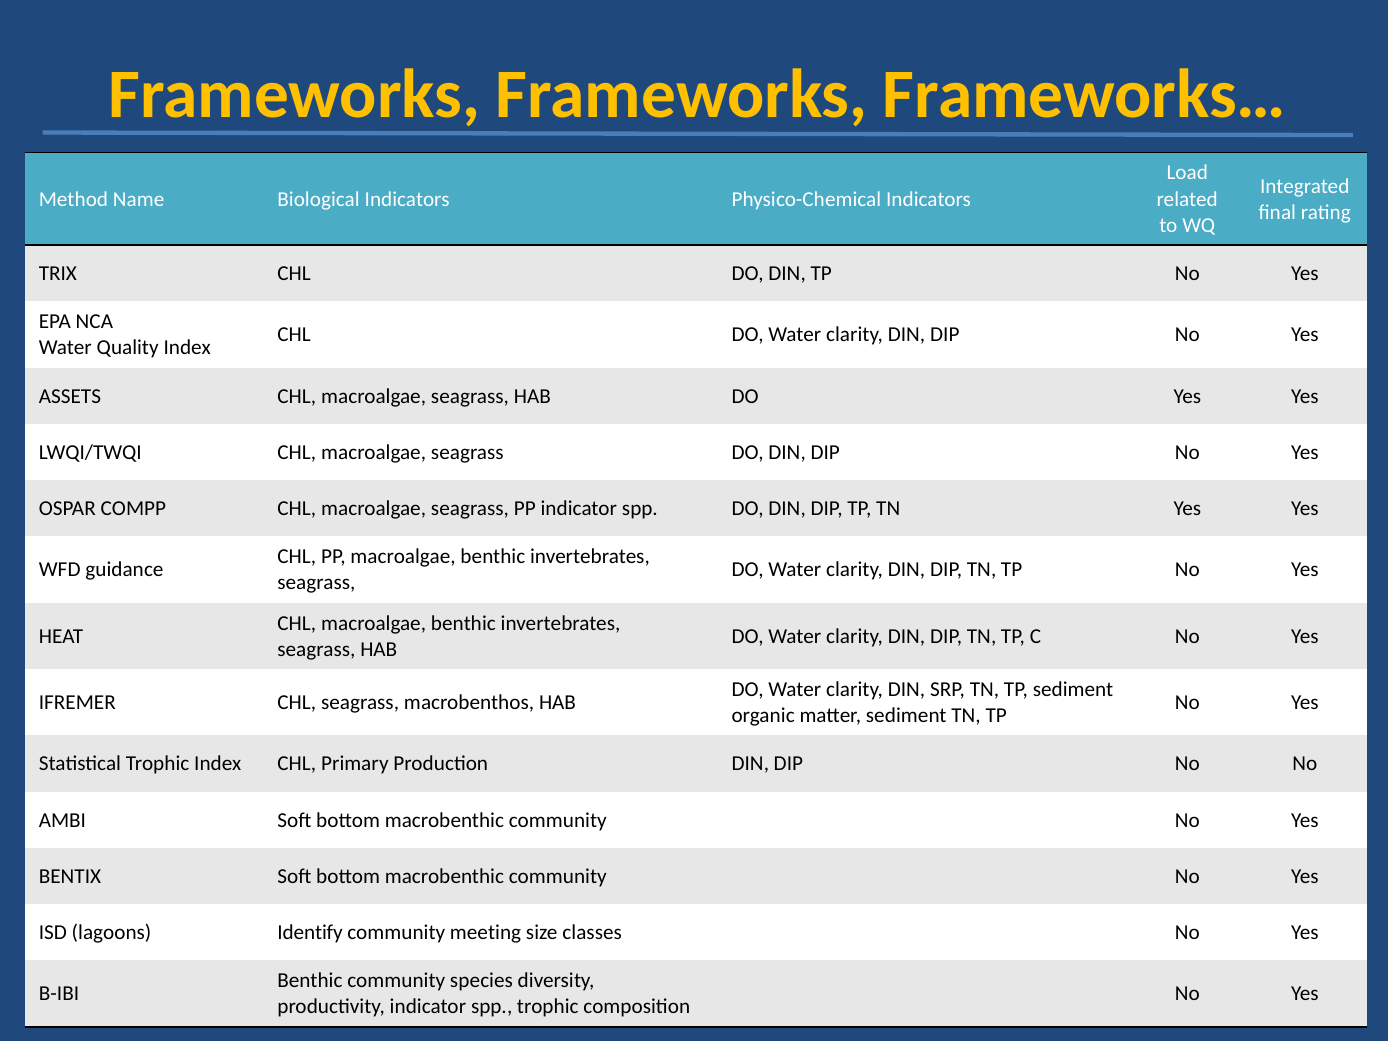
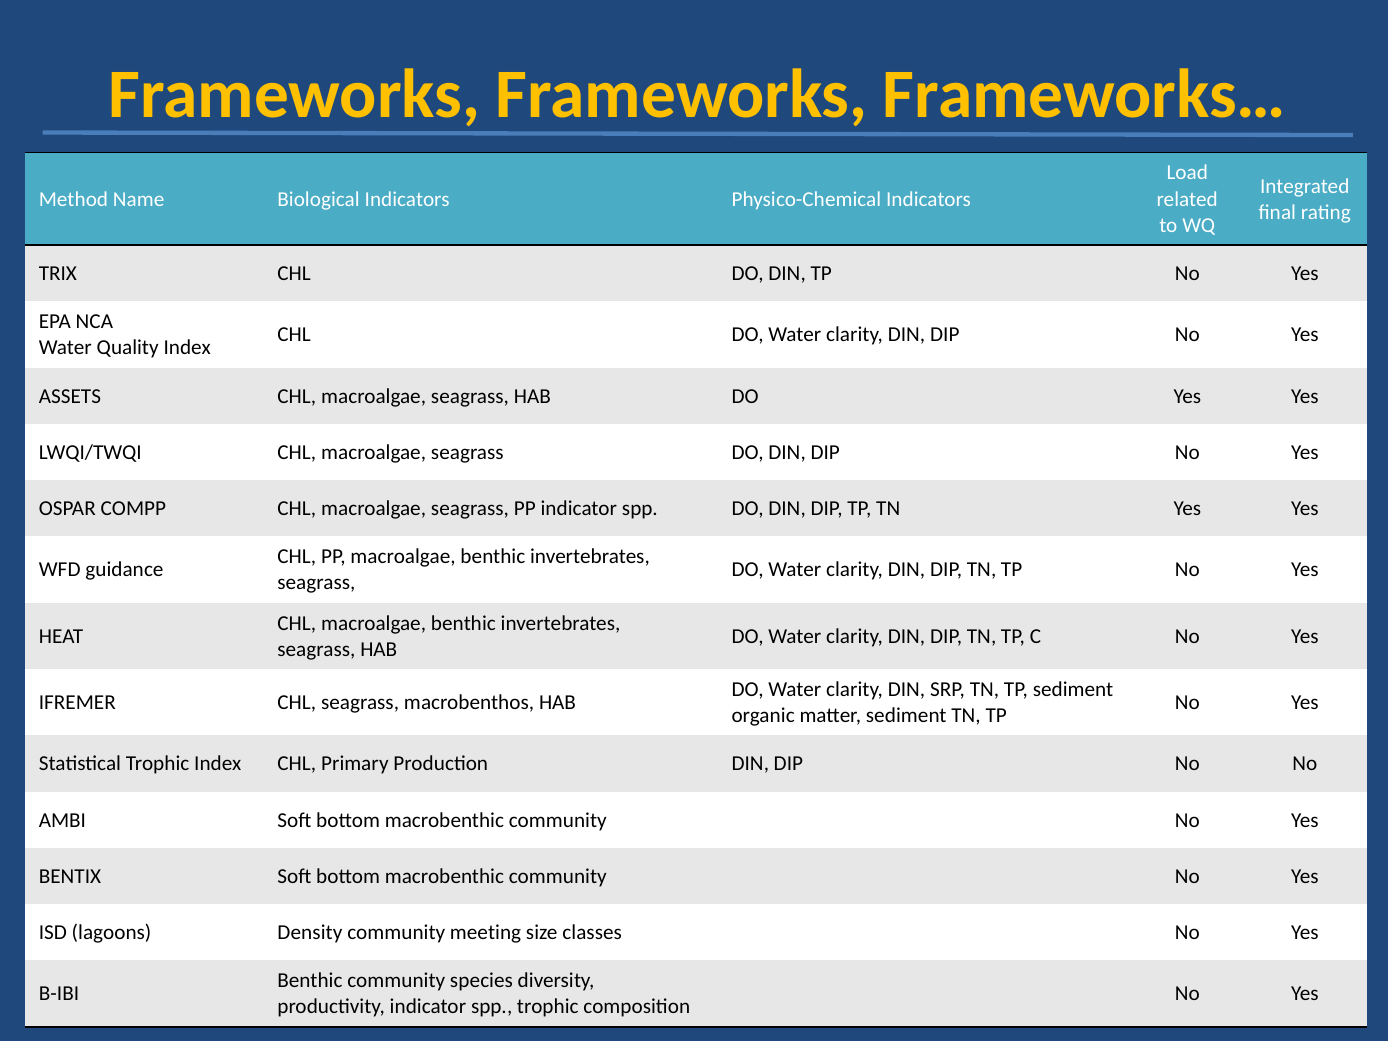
Identify: Identify -> Density
